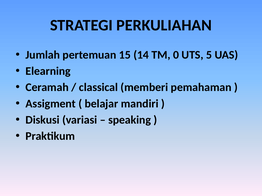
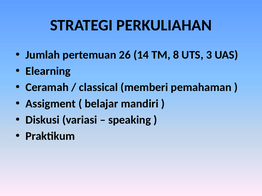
15: 15 -> 26
0: 0 -> 8
5: 5 -> 3
